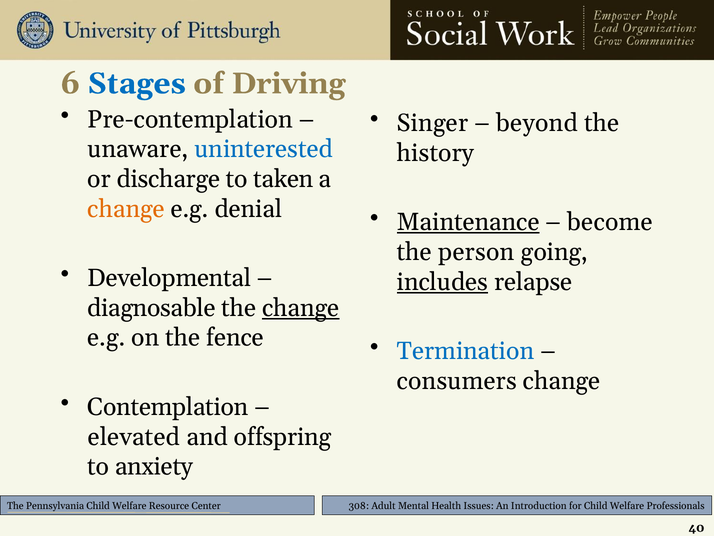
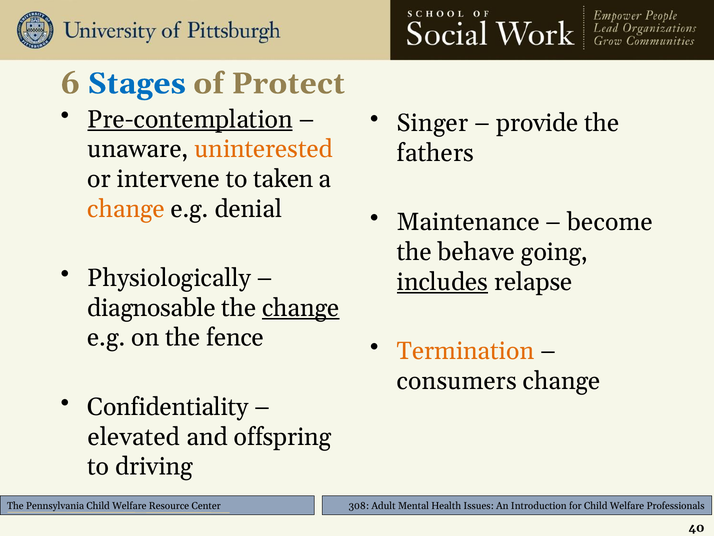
Driving: Driving -> Protect
Pre-contemplation underline: none -> present
beyond: beyond -> provide
uninterested colour: blue -> orange
history: history -> fathers
discharge: discharge -> intervene
Maintenance underline: present -> none
person: person -> behave
Developmental: Developmental -> Physiologically
Termination colour: blue -> orange
Contemplation: Contemplation -> Confidentiality
anxiety: anxiety -> driving
